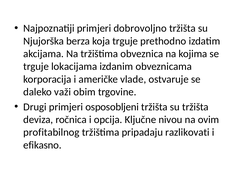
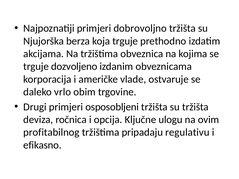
lokacijama: lokacijama -> dozvoljeno
važi: važi -> vrlo
nivou: nivou -> ulogu
razlikovati: razlikovati -> regulativu
